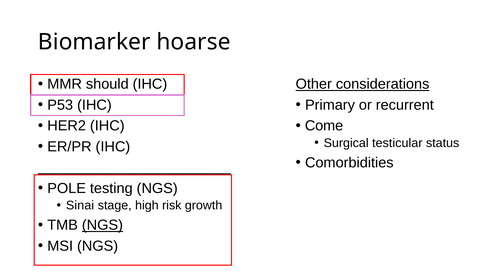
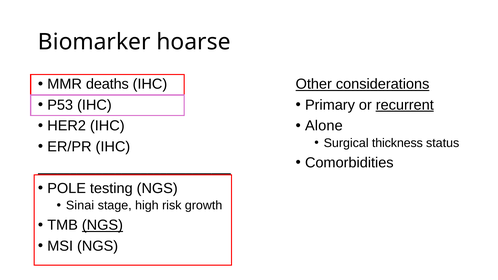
should: should -> deaths
recurrent underline: none -> present
Come: Come -> Alone
testicular: testicular -> thickness
